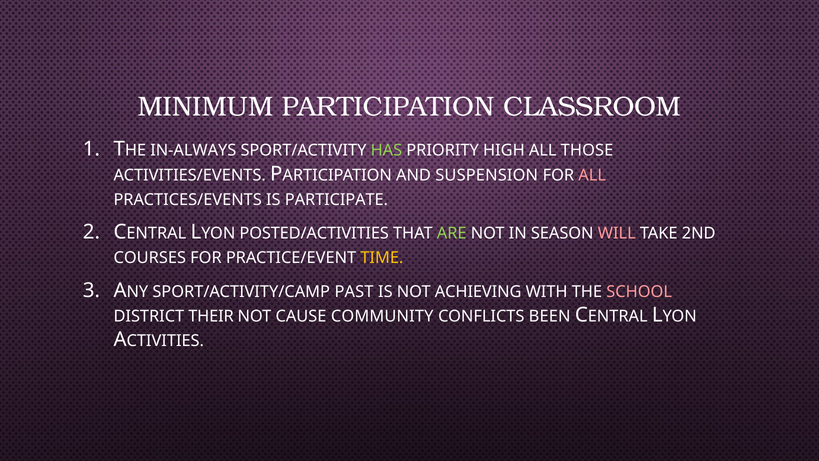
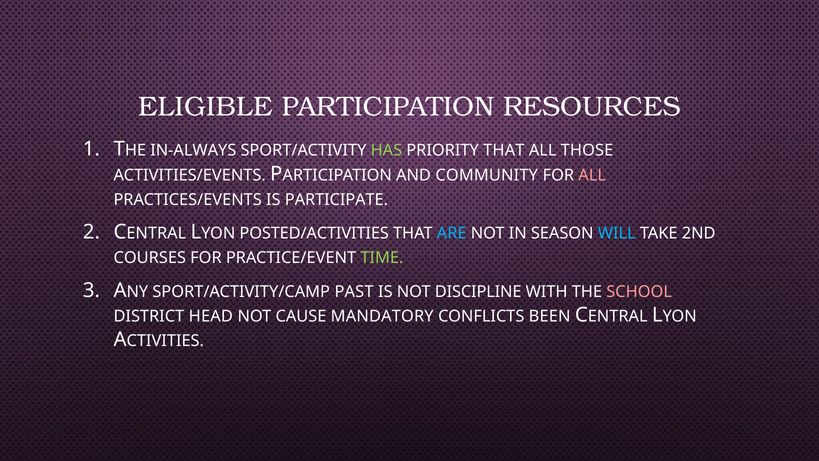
MINIMUM: MINIMUM -> ELIGIBLE
CLASSROOM: CLASSROOM -> RESOURCES
PRIORITY HIGH: HIGH -> THAT
SUSPENSION: SUSPENSION -> COMMUNITY
ARE colour: light green -> light blue
WILL colour: pink -> light blue
TIME colour: yellow -> light green
ACHIEVING: ACHIEVING -> DISCIPLINE
THEIR: THEIR -> HEAD
COMMUNITY: COMMUNITY -> MANDATORY
